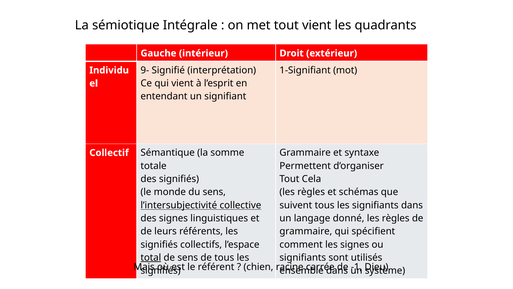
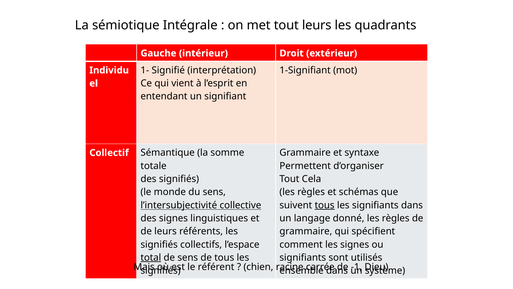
tout vient: vient -> leurs
9-: 9- -> 1-
tous at (325, 205) underline: none -> present
